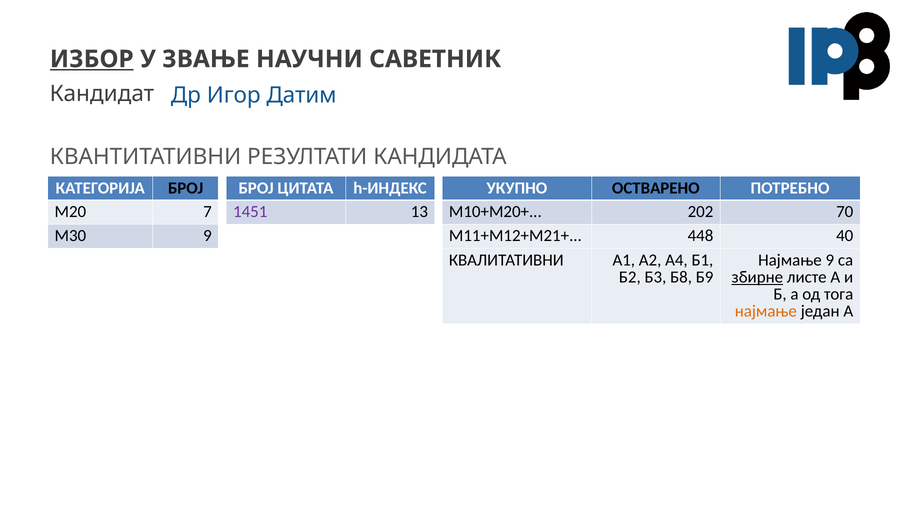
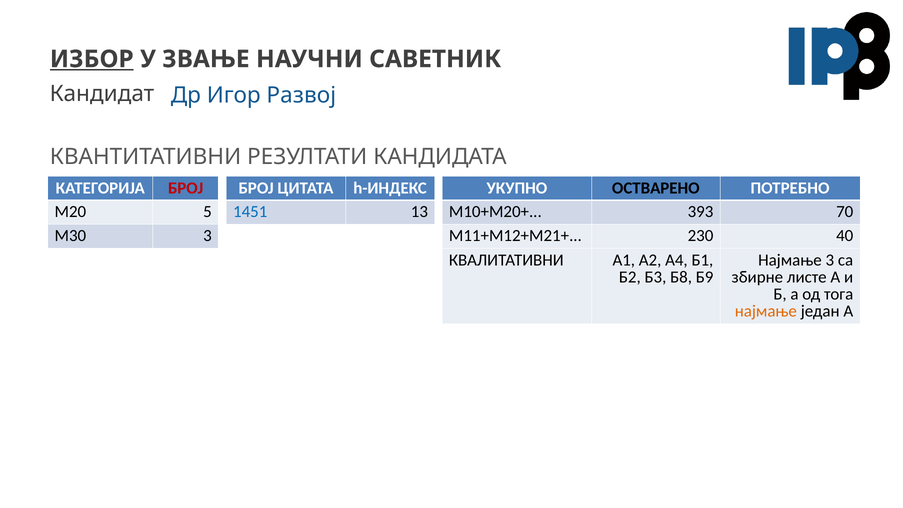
Датим: Датим -> Развој
БРОЈ at (186, 188) colour: black -> red
7: 7 -> 5
1451 colour: purple -> blue
202: 202 -> 393
М30 9: 9 -> 3
448: 448 -> 230
Најмање 9: 9 -> 3
збирне underline: present -> none
